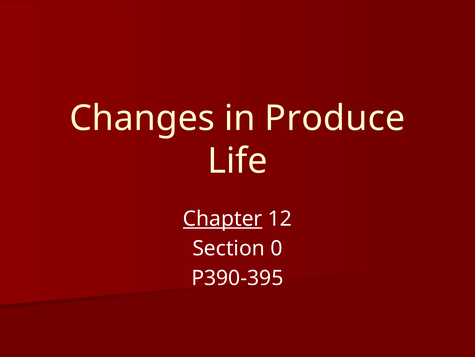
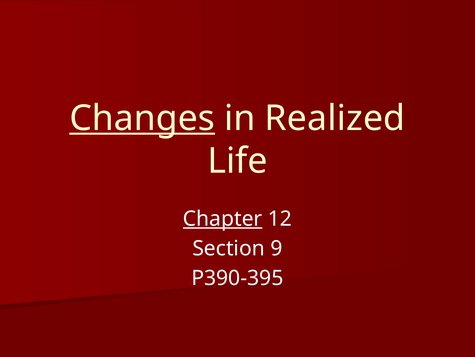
Changes underline: none -> present
Produce: Produce -> Realized
0: 0 -> 9
